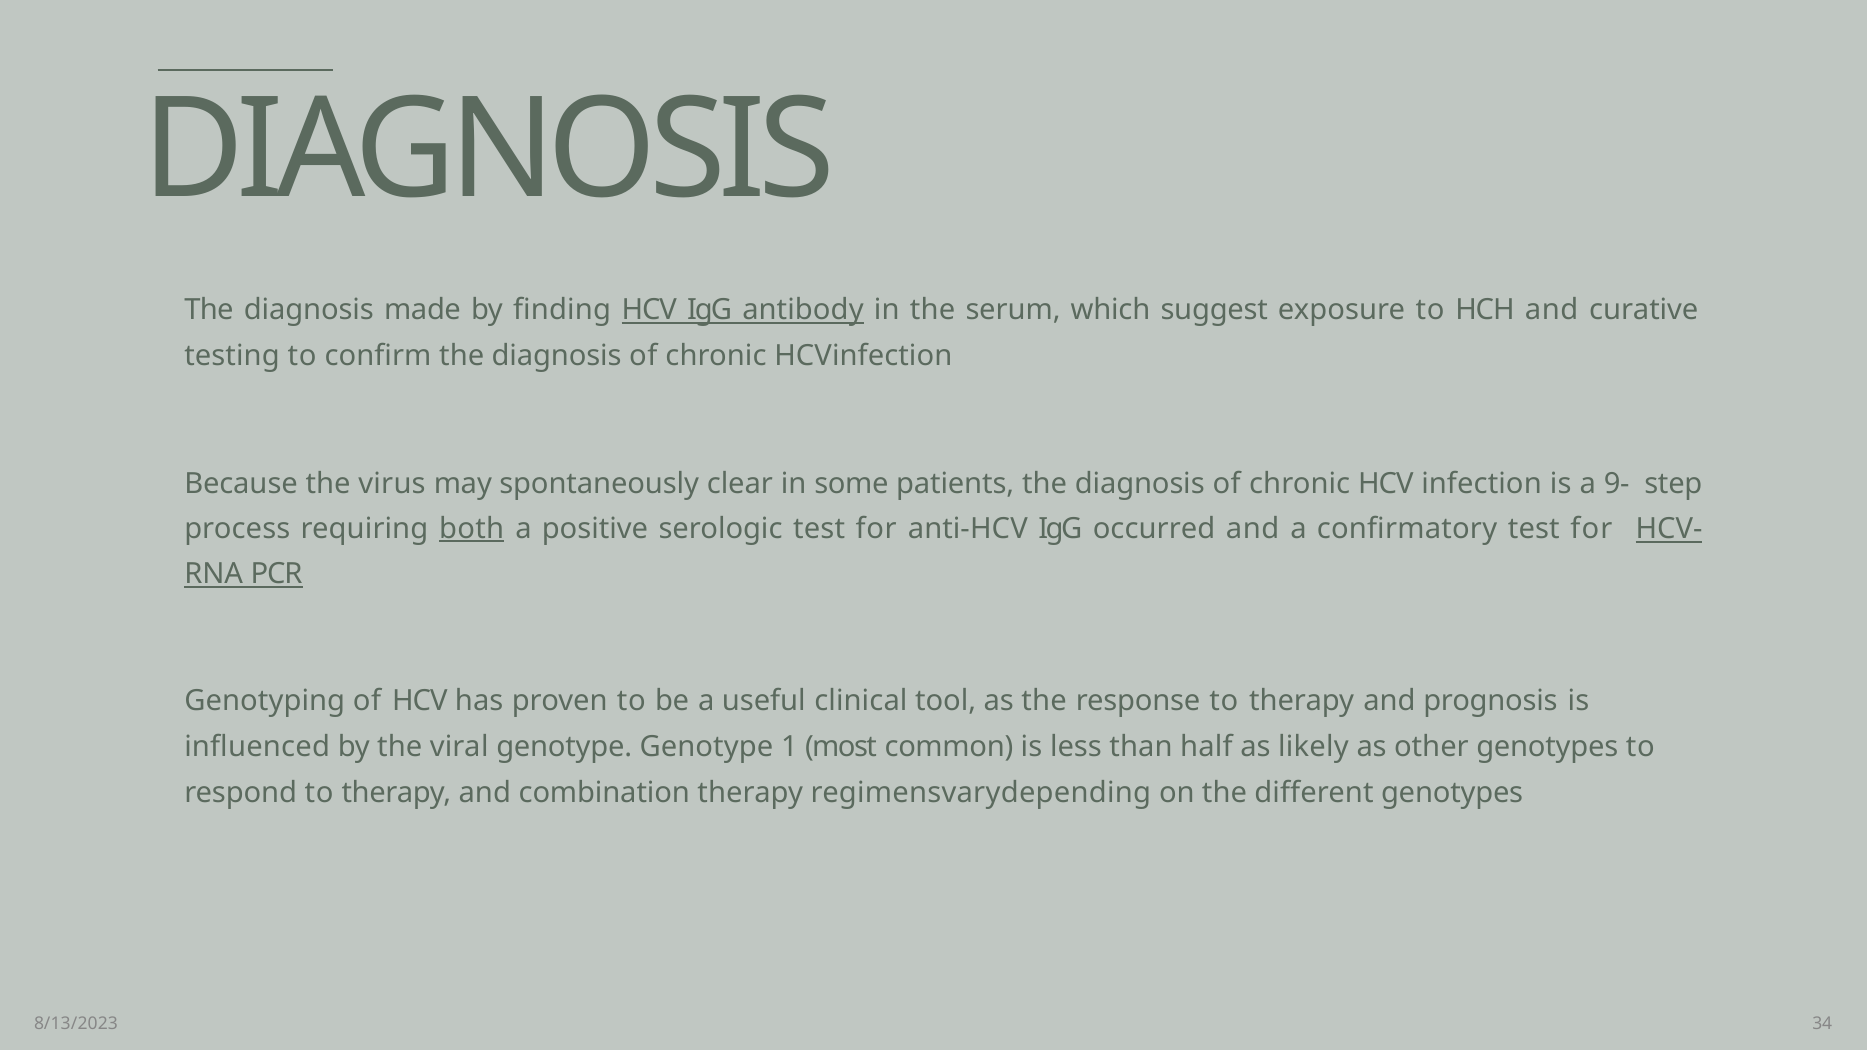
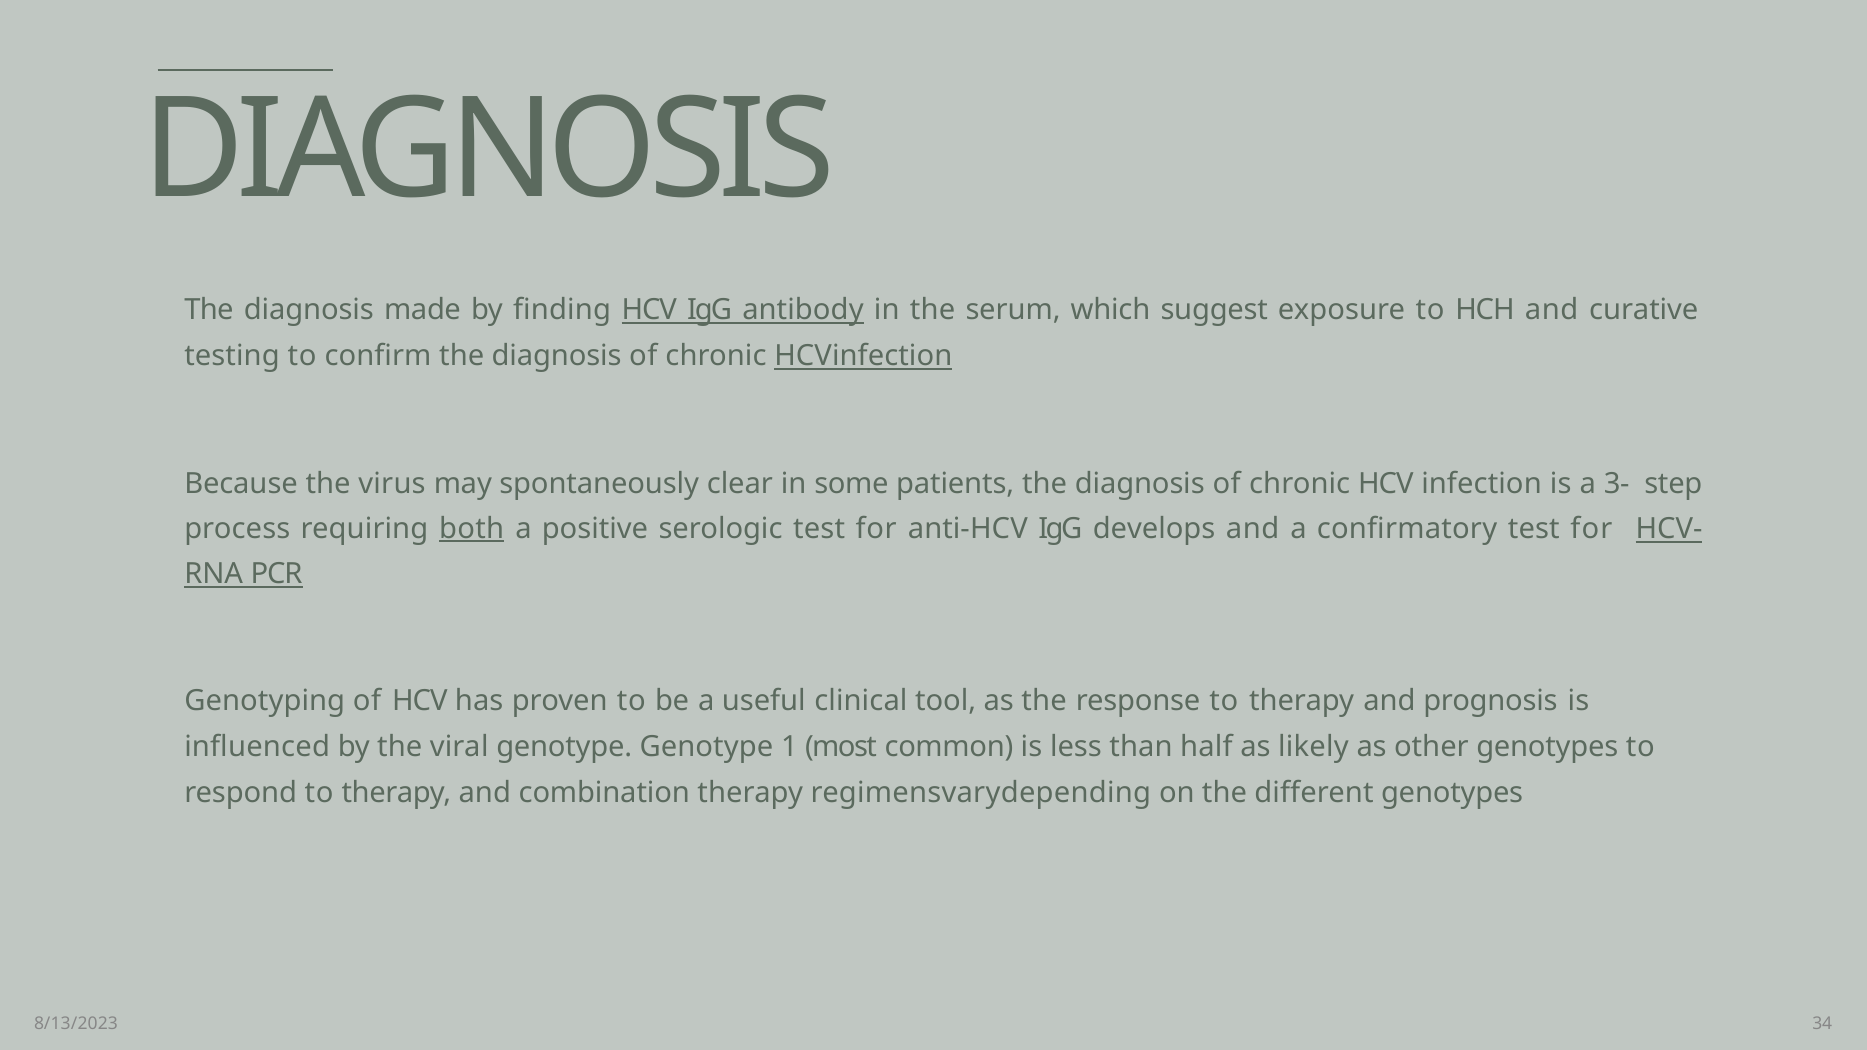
HCVinfection underline: none -> present
9-: 9- -> 3-
occurred: occurred -> develops
